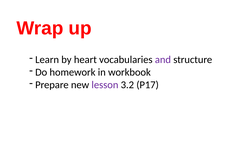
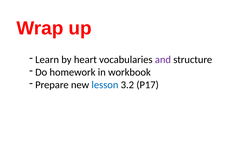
lesson colour: purple -> blue
